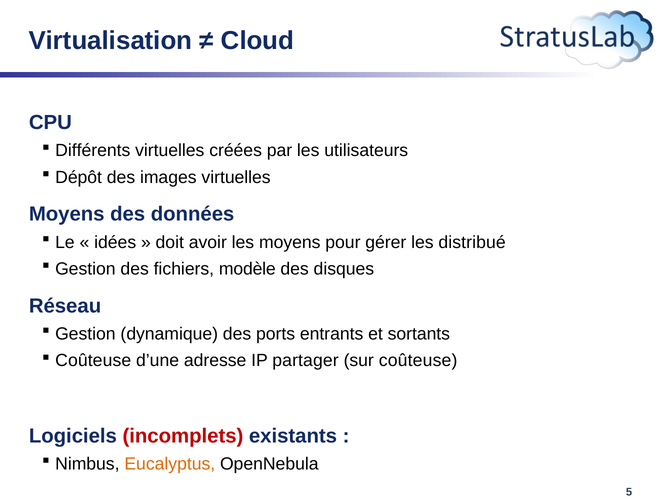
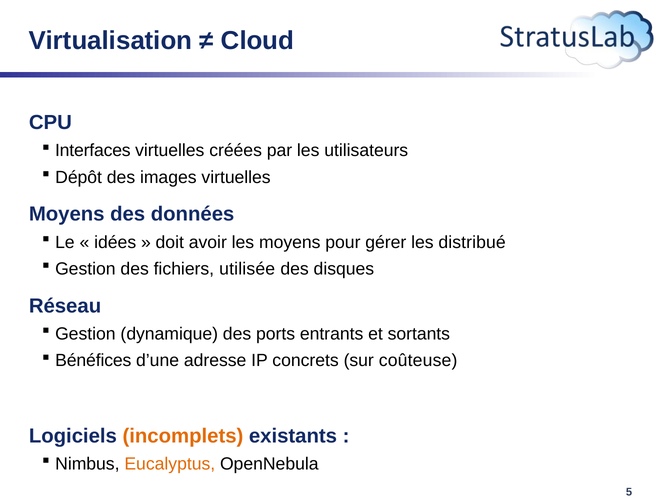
Différents: Différents -> Interfaces
modèle: modèle -> utilisée
Coûteuse at (93, 361): Coûteuse -> Bénéfices
partager: partager -> concrets
incomplets colour: red -> orange
